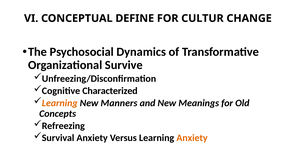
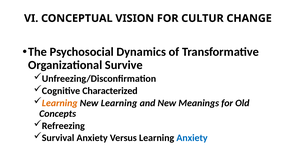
DEFINE: DEFINE -> VISION
New Manners: Manners -> Learning
Anxiety at (192, 138) colour: orange -> blue
